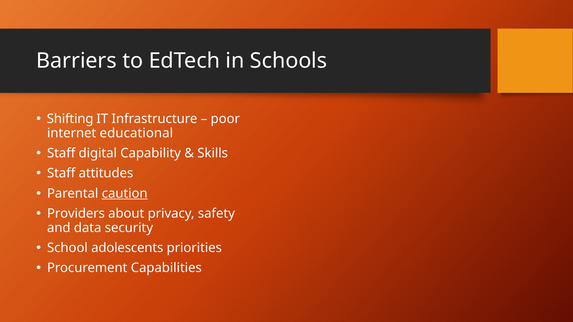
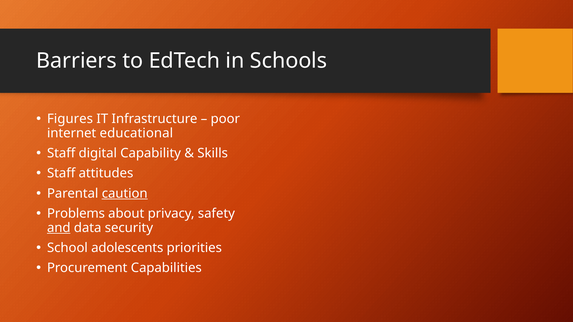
Shifting: Shifting -> Figures
Providers: Providers -> Problems
and underline: none -> present
